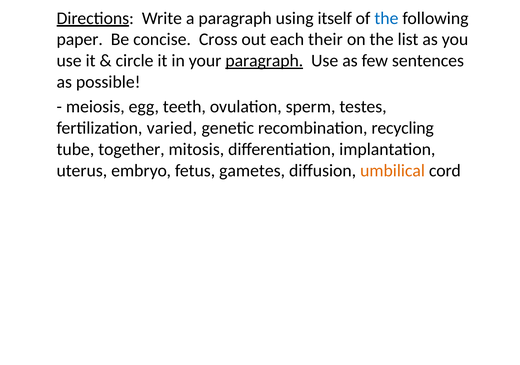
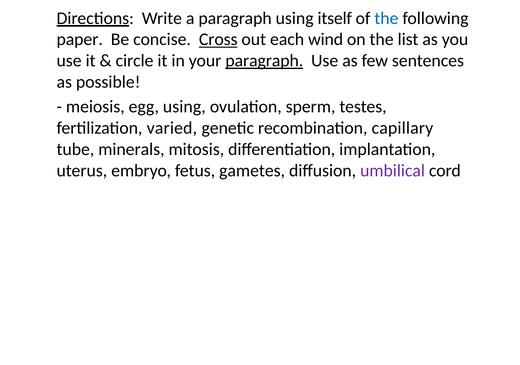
Cross underline: none -> present
their: their -> wind
egg teeth: teeth -> using
recycling: recycling -> capillary
together: together -> minerals
umbilical colour: orange -> purple
